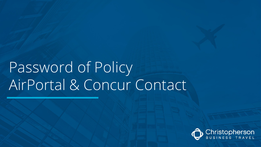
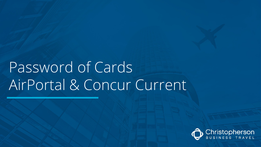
Policy: Policy -> Cards
Contact: Contact -> Current
